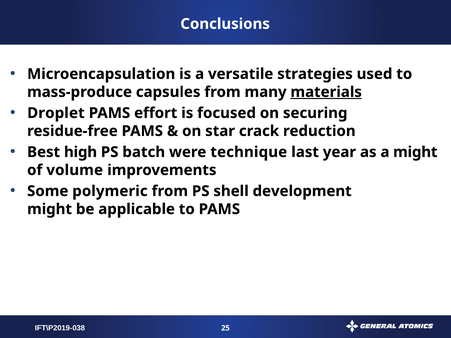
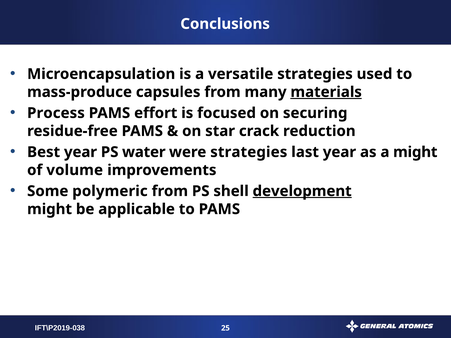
Droplet: Droplet -> Process
Best high: high -> year
batch: batch -> water
were technique: technique -> strategies
development underline: none -> present
